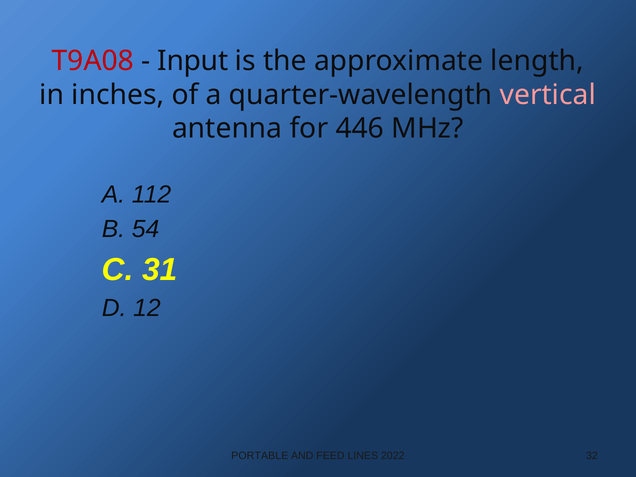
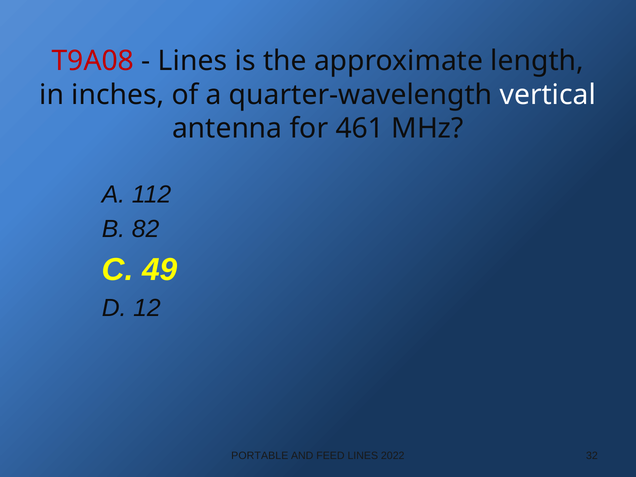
Input at (193, 61): Input -> Lines
vertical colour: pink -> white
446: 446 -> 461
54: 54 -> 82
31: 31 -> 49
